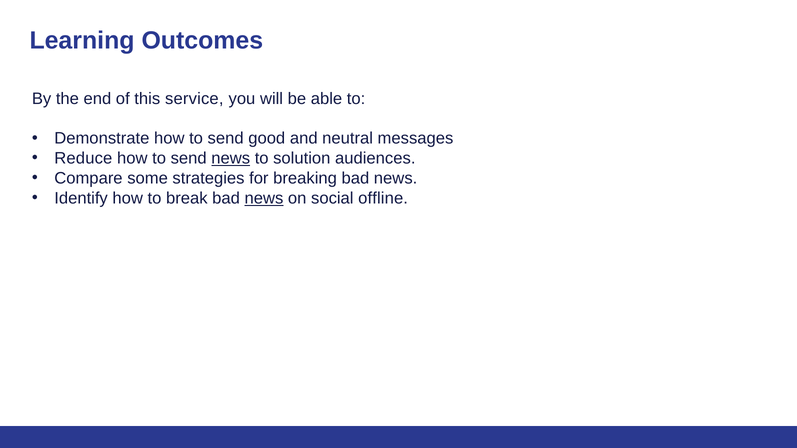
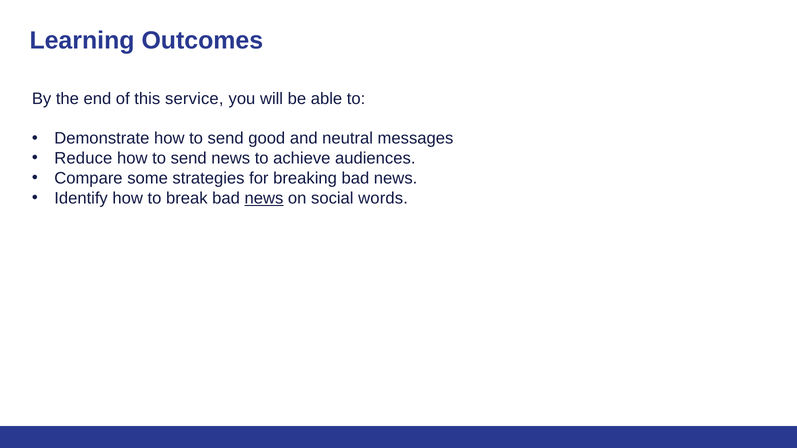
news at (231, 159) underline: present -> none
solution: solution -> achieve
offline: offline -> words
